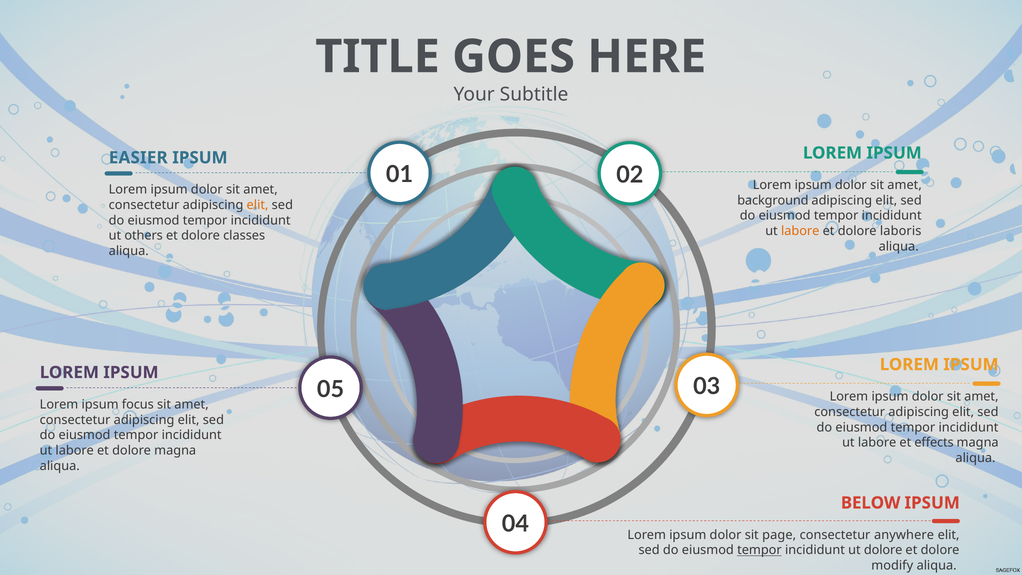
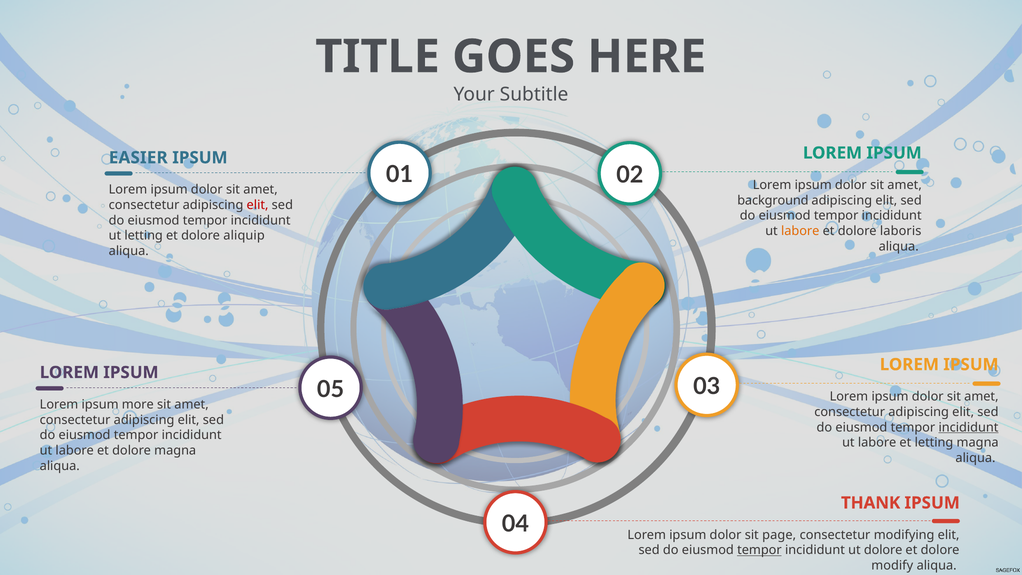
elit at (258, 205) colour: orange -> red
ut others: others -> letting
classes: classes -> aliquip
focus: focus -> more
incididunt at (968, 427) underline: none -> present
et effects: effects -> letting
BELOW: BELOW -> THANK
anywhere: anywhere -> modifying
